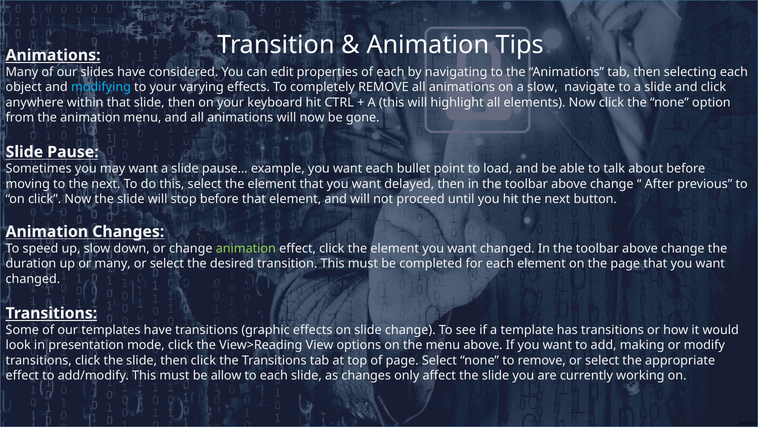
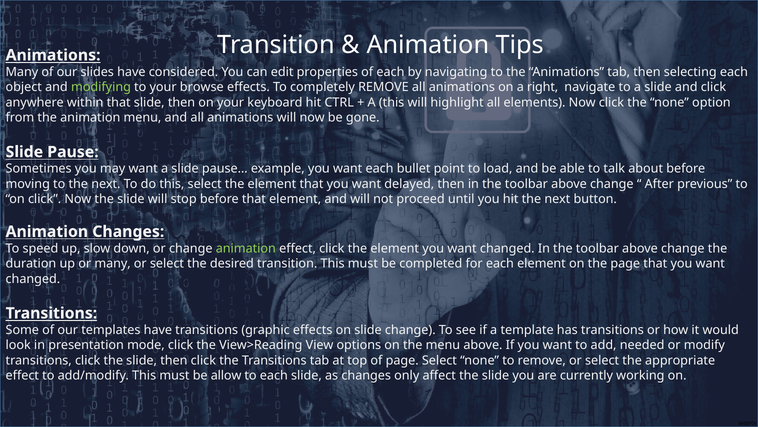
modifying colour: light blue -> light green
varying: varying -> browse
a slow: slow -> right
making: making -> needed
